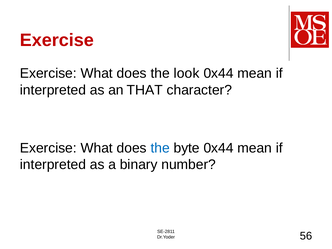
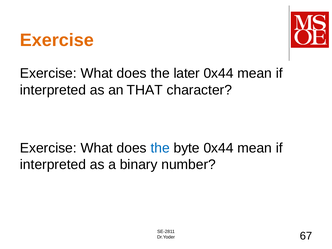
Exercise at (57, 40) colour: red -> orange
look: look -> later
56: 56 -> 67
